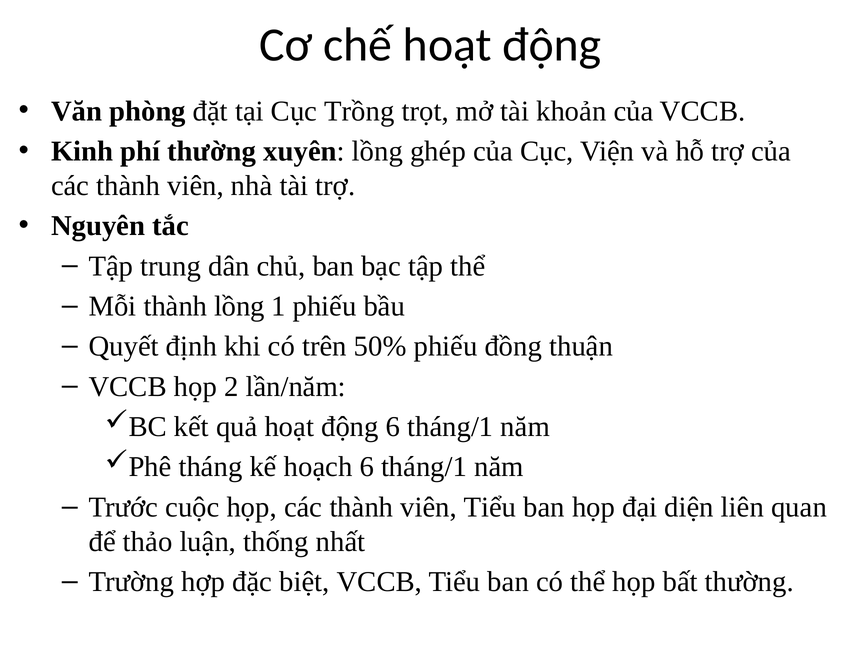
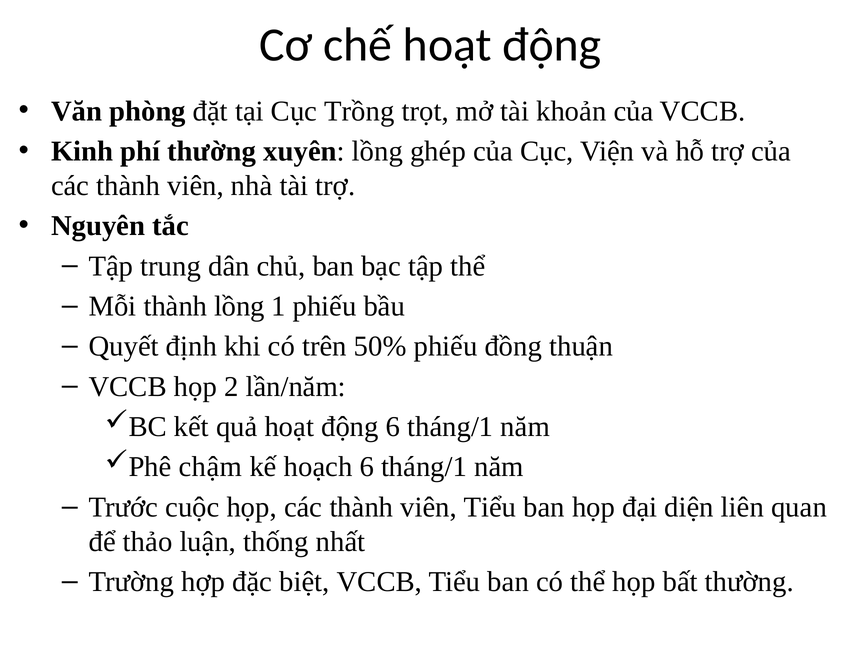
tháng: tháng -> chậm
